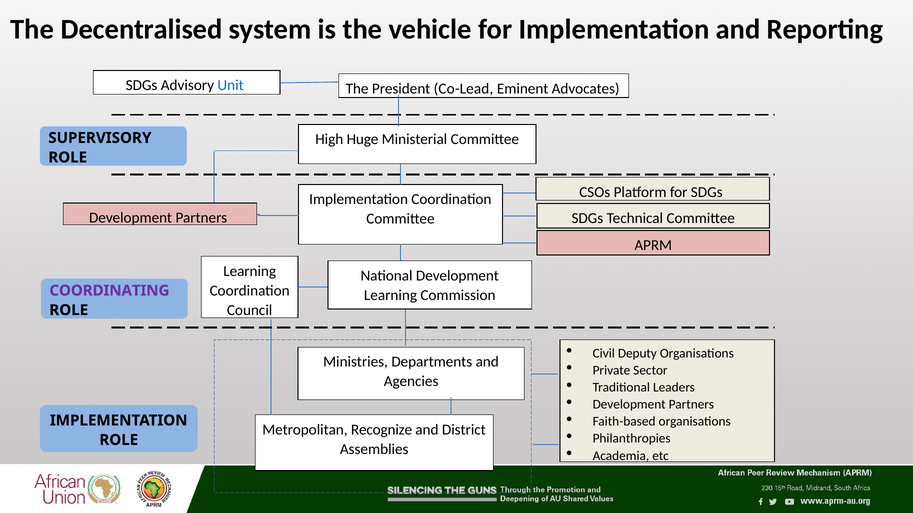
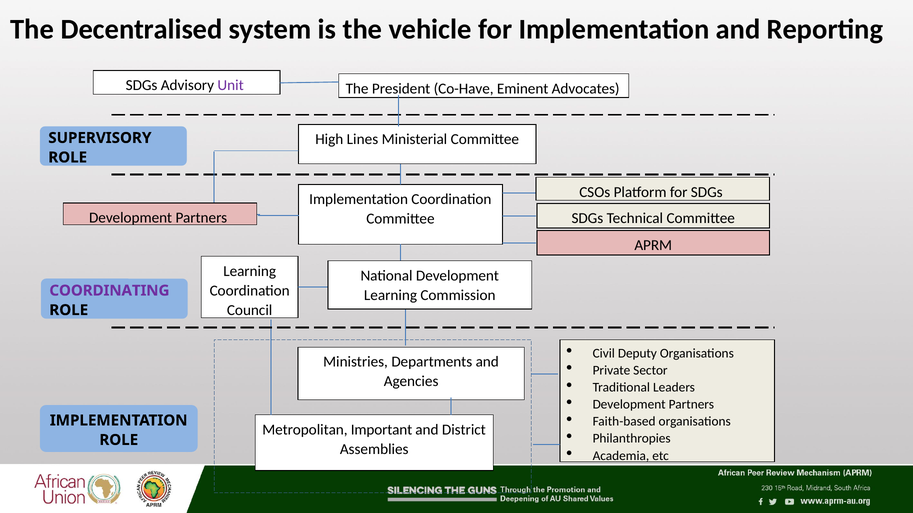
Unit colour: blue -> purple
Co-Lead: Co-Lead -> Co-Have
Huge: Huge -> Lines
Recognize: Recognize -> Important
